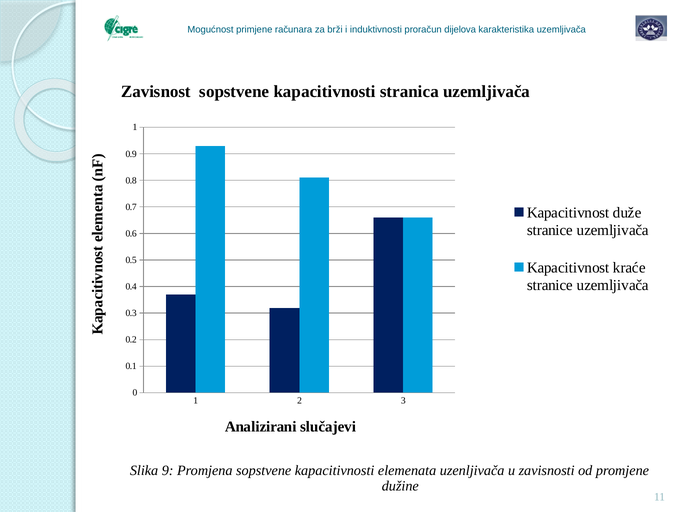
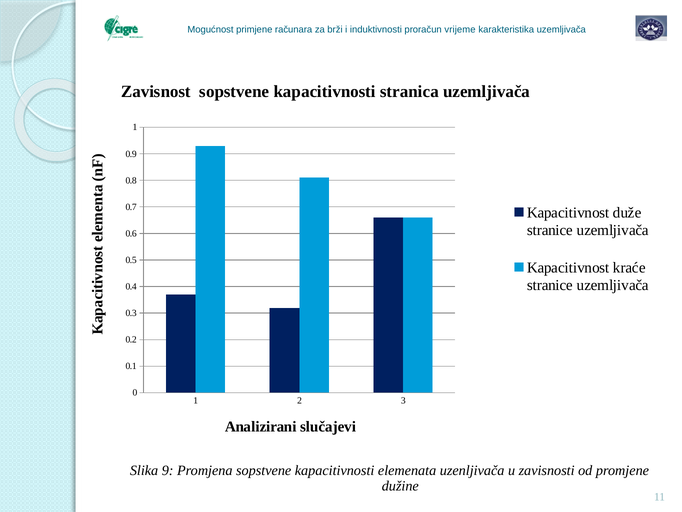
dijelova: dijelova -> vrijeme
